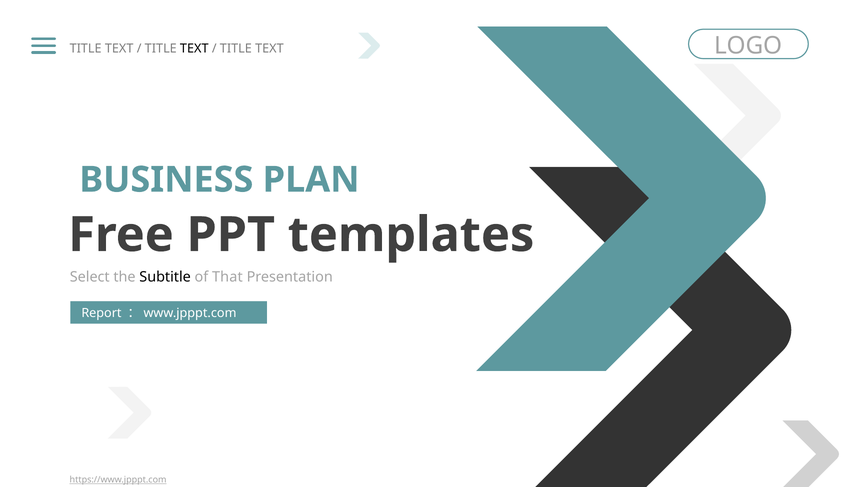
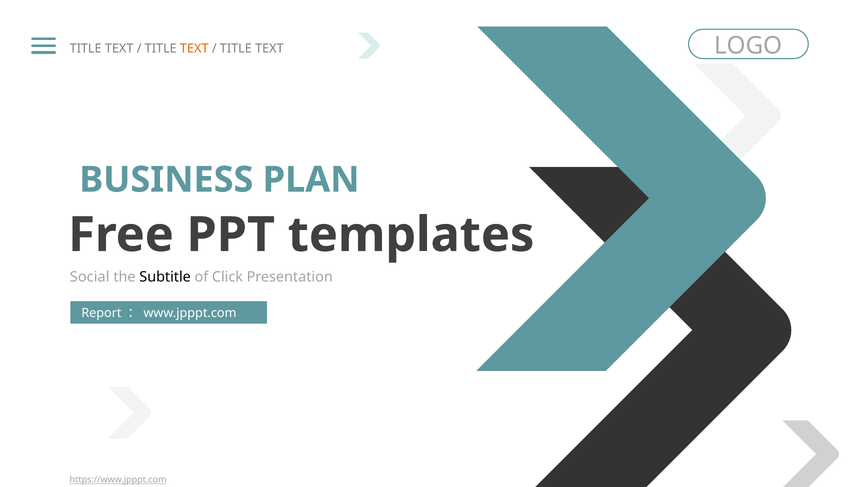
TEXT at (194, 48) colour: black -> orange
Select: Select -> Social
That: That -> Click
